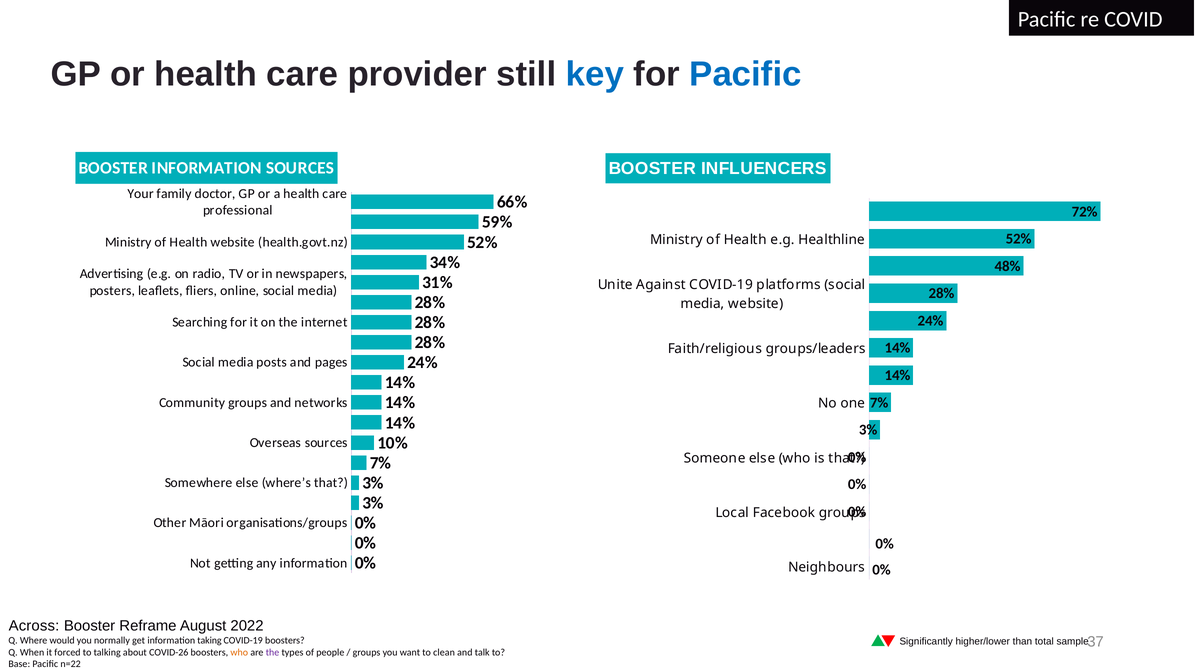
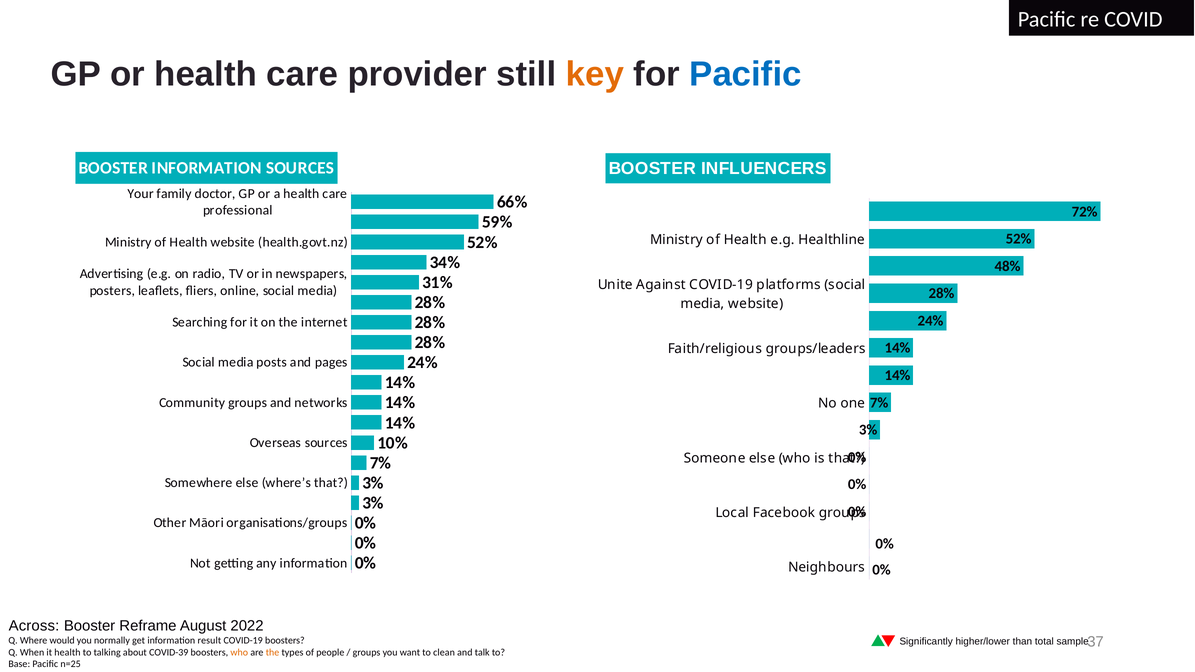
key colour: blue -> orange
taking: taking -> result
it forced: forced -> health
COVID-26: COVID-26 -> COVID-39
the at (272, 652) colour: purple -> orange
n=22: n=22 -> n=25
